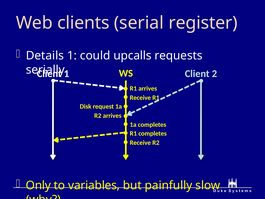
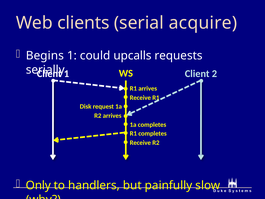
register: register -> acquire
Details: Details -> Begins
variables: variables -> handlers
